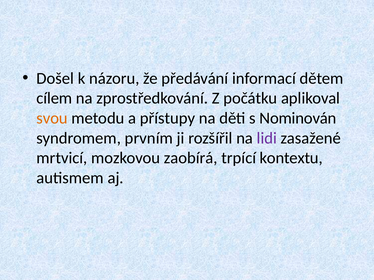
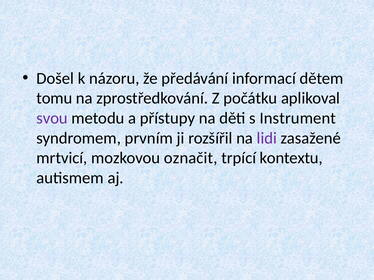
cílem: cílem -> tomu
svou colour: orange -> purple
Nominován: Nominován -> Instrument
zaobírá: zaobírá -> označit
